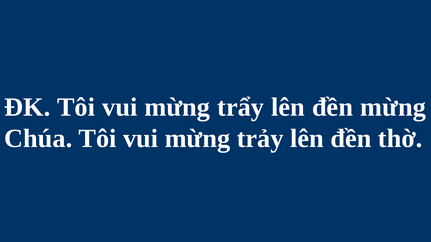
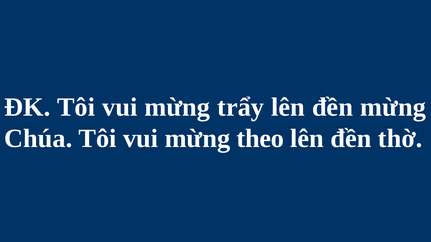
trảy: trảy -> theo
